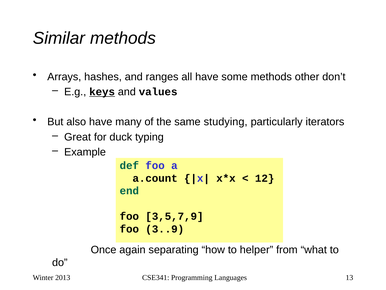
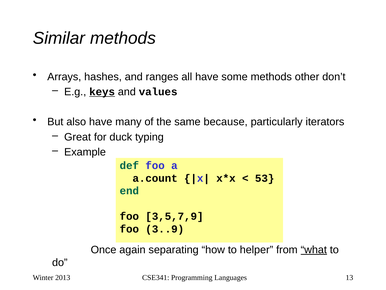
studying: studying -> because
12: 12 -> 53
what underline: none -> present
